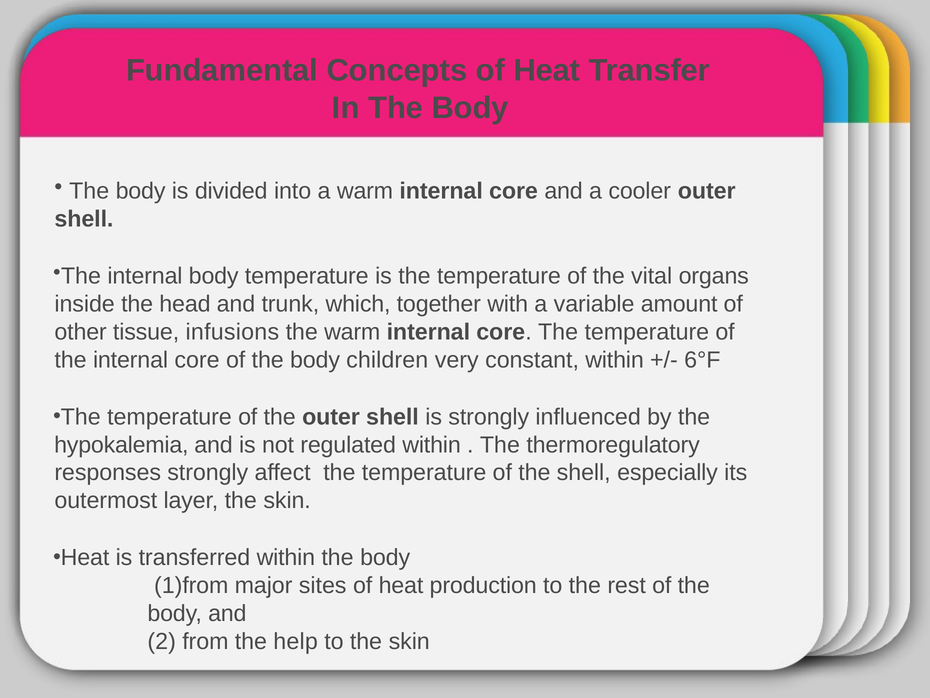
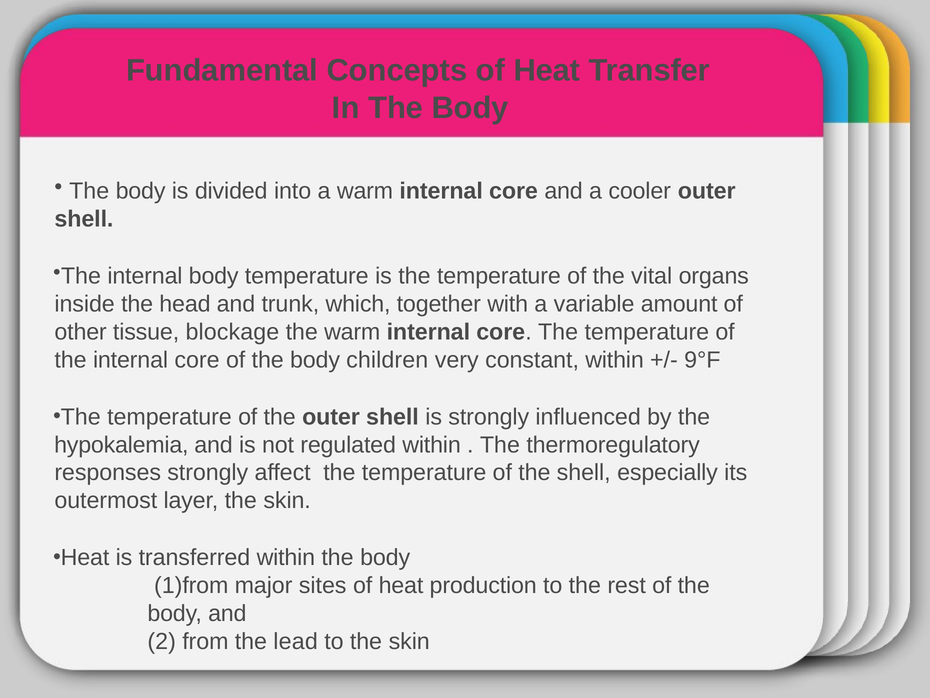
infusions: infusions -> blockage
6°F: 6°F -> 9°F
help: help -> lead
